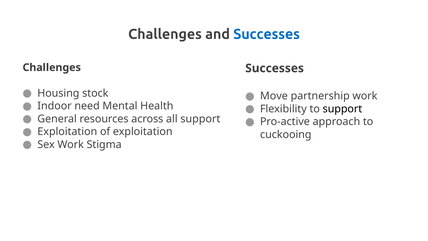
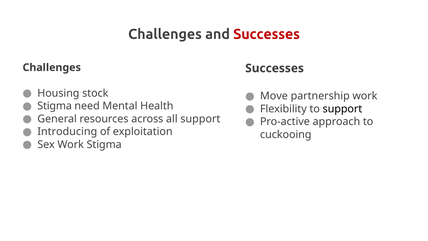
Successes at (267, 34) colour: blue -> red
Indoor at (55, 106): Indoor -> Stigma
Exploitation at (67, 132): Exploitation -> Introducing
